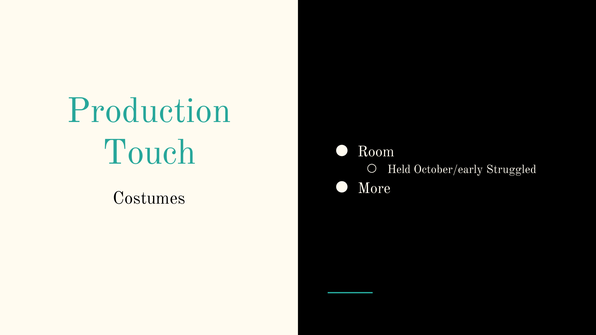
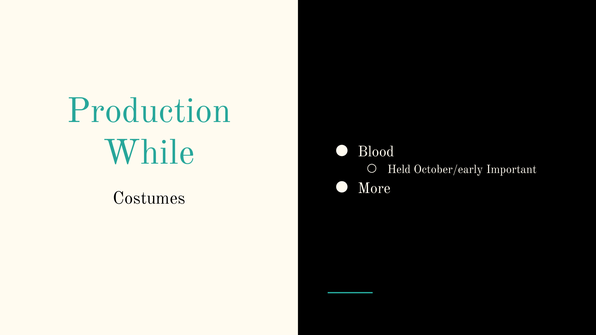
Touch: Touch -> While
Room: Room -> Blood
Struggled: Struggled -> Important
